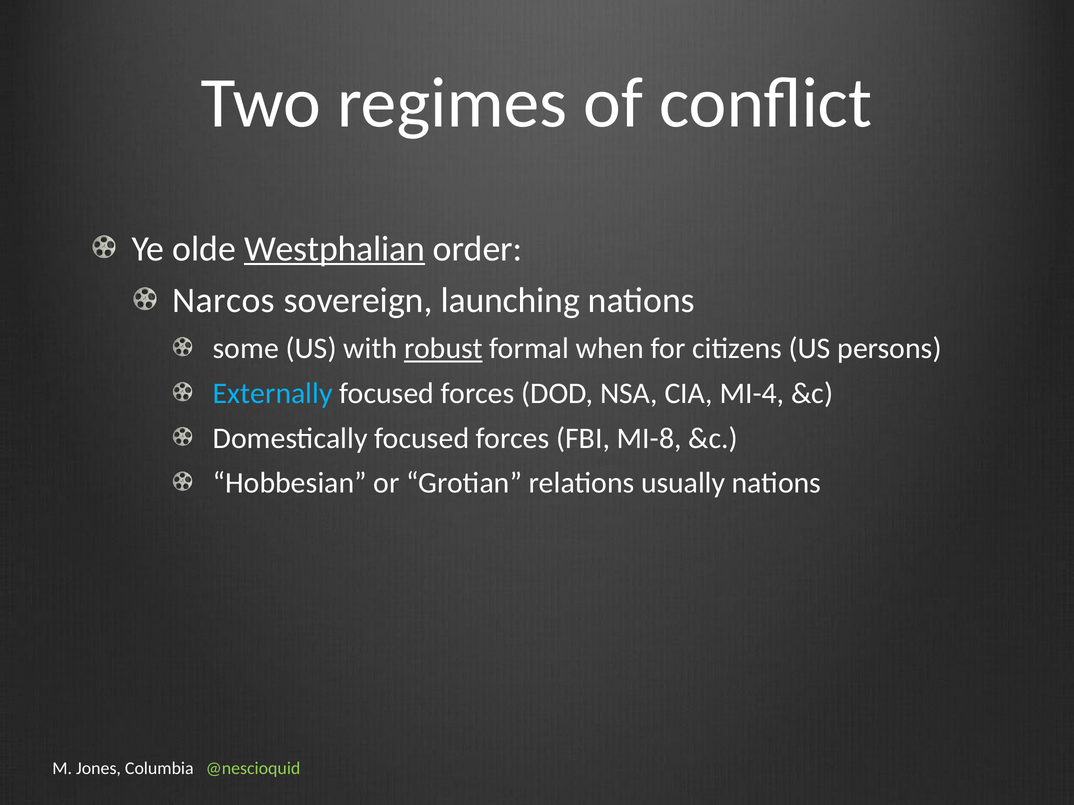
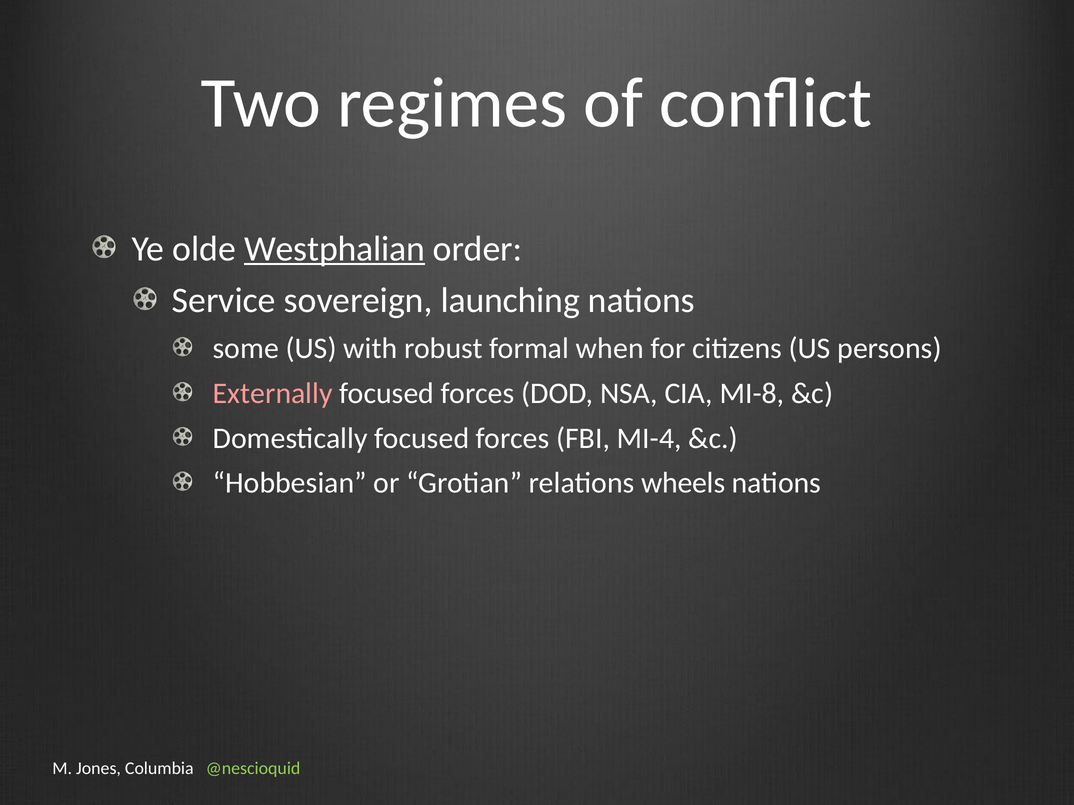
Narcos: Narcos -> Service
robust underline: present -> none
Externally colour: light blue -> pink
MI-4: MI-4 -> MI-8
MI-8: MI-8 -> MI-4
usually: usually -> wheels
